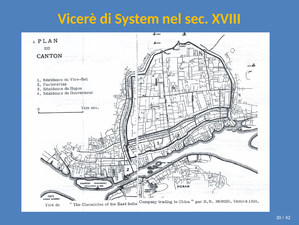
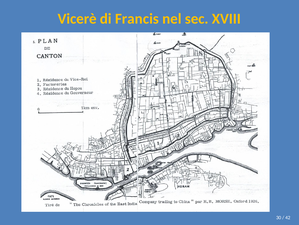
System: System -> Francis
